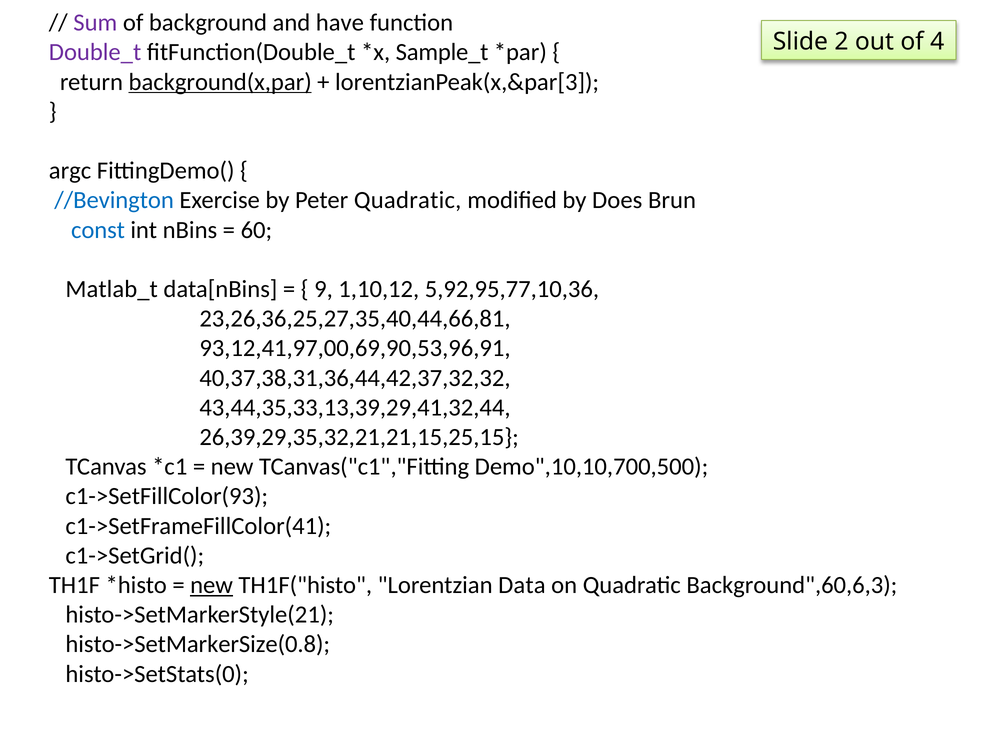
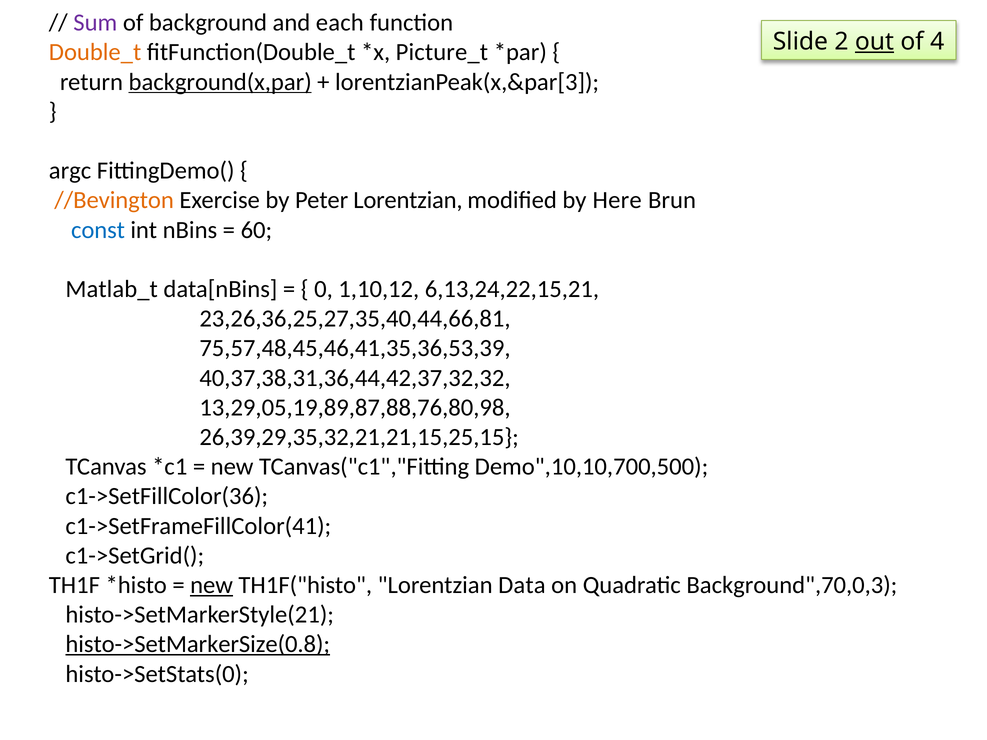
have: have -> each
out underline: none -> present
Double_t colour: purple -> orange
Sample_t: Sample_t -> Picture_t
//Bevington colour: blue -> orange
Peter Quadratic: Quadratic -> Lorentzian
Does: Does -> Here
9: 9 -> 0
5,92,95,77,10,36: 5,92,95,77,10,36 -> 6,13,24,22,15,21
93,12,41,97,00,69,90,53,96,91: 93,12,41,97,00,69,90,53,96,91 -> 75,57,48,45,46,41,35,36,53,39
43,44,35,33,13,39,29,41,32,44: 43,44,35,33,13,39,29,41,32,44 -> 13,29,05,19,89,87,88,76,80,98
c1->SetFillColor(93: c1->SetFillColor(93 -> c1->SetFillColor(36
Background",60,6,3: Background",60,6,3 -> Background",70,0,3
histo->SetMarkerSize(0.8 underline: none -> present
